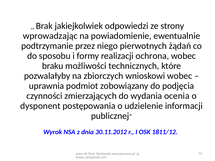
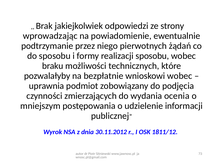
realizacji ochrona: ochrona -> sposobu
zbiorczych: zbiorczych -> bezpłatnie
dysponent: dysponent -> mniejszym
